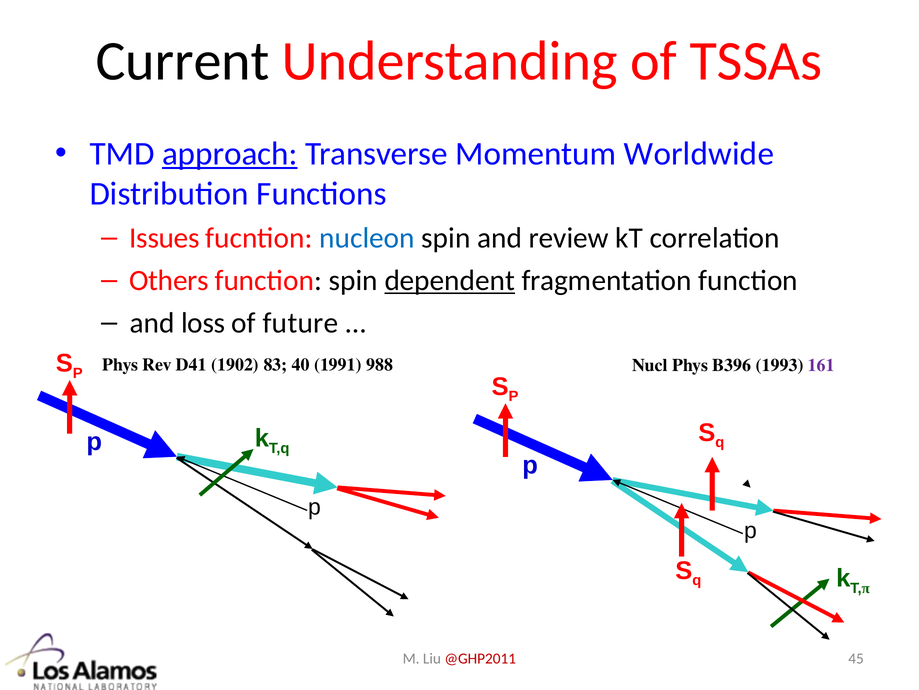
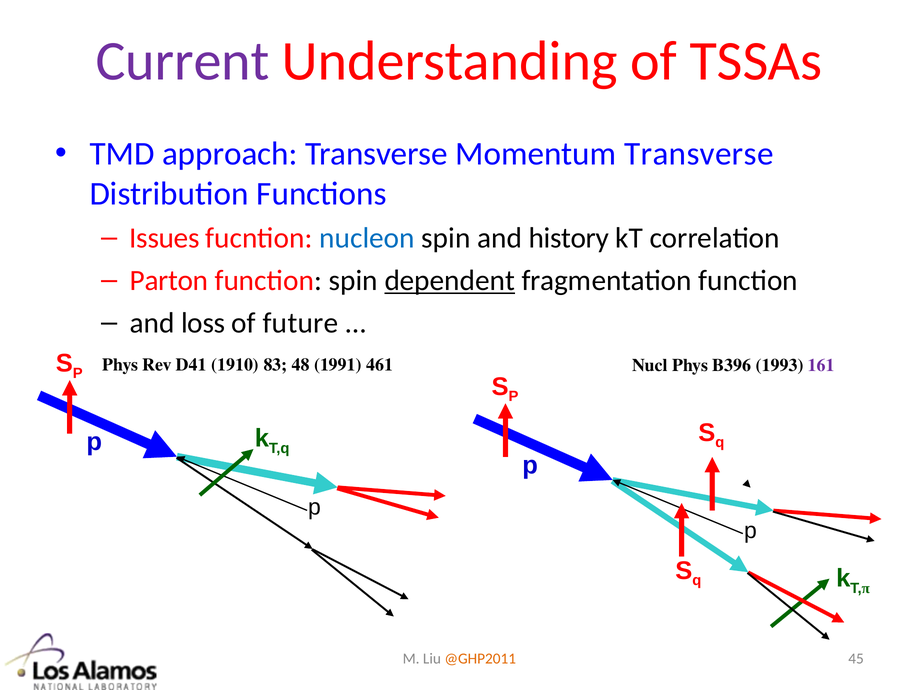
Current colour: black -> purple
approach underline: present -> none
Momentum Worldwide: Worldwide -> Transverse
review: review -> history
Others: Others -> Parton
1902: 1902 -> 1910
40: 40 -> 48
988: 988 -> 461
@GHP2011 colour: red -> orange
